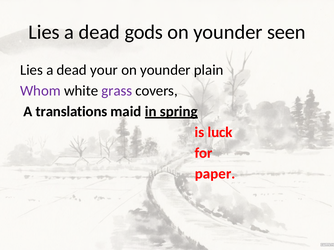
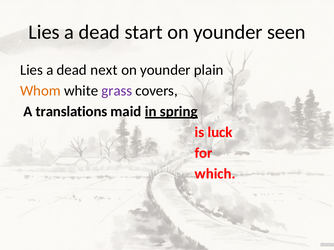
gods: gods -> start
your: your -> next
Whom colour: purple -> orange
paper: paper -> which
